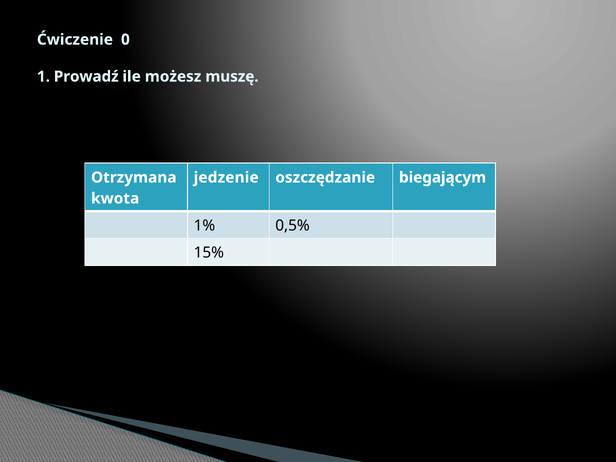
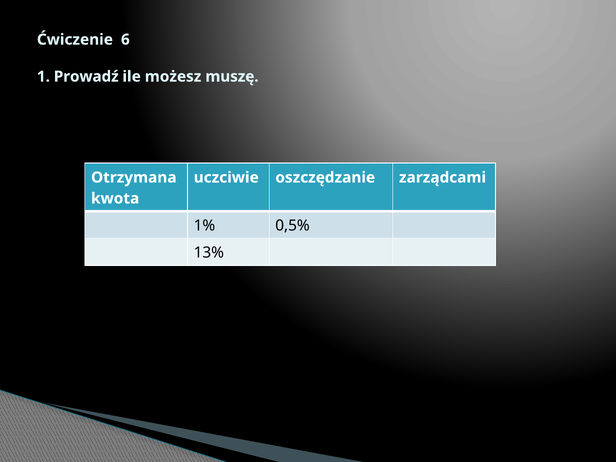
0: 0 -> 6
jedzenie: jedzenie -> uczciwie
biegającym: biegającym -> zarządcami
15%: 15% -> 13%
